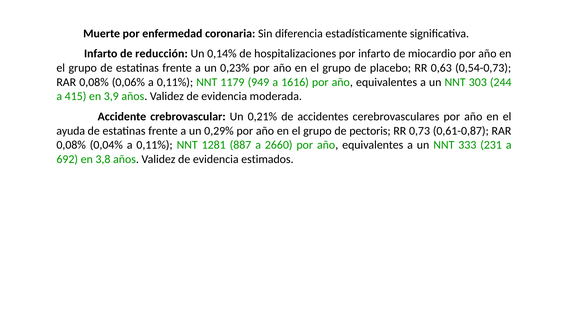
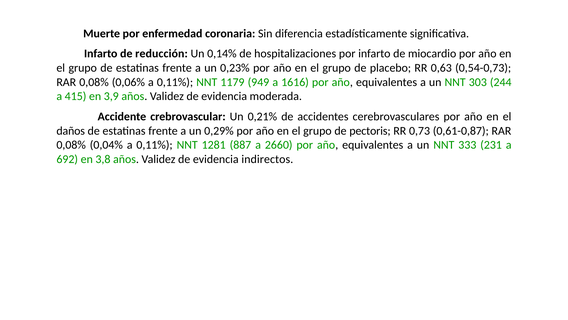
ayuda: ayuda -> daños
estimados: estimados -> indirectos
